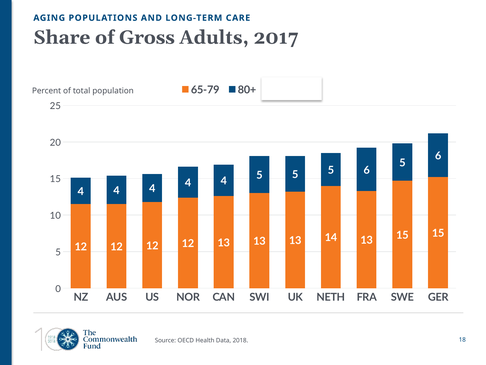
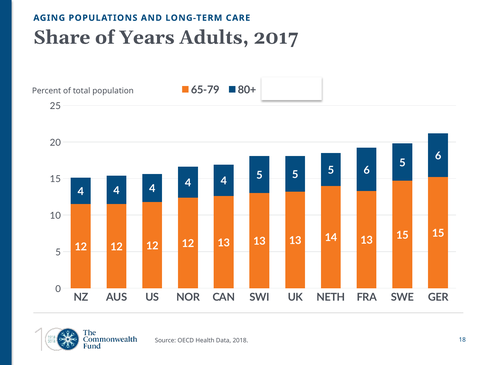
Gross: Gross -> Years
